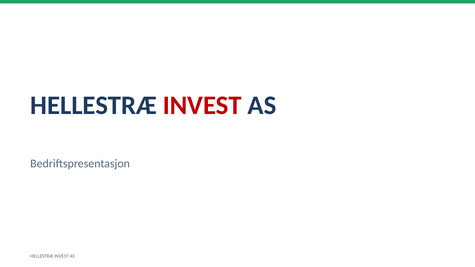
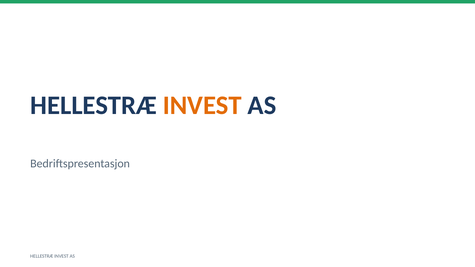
INVEST at (202, 105) colour: red -> orange
